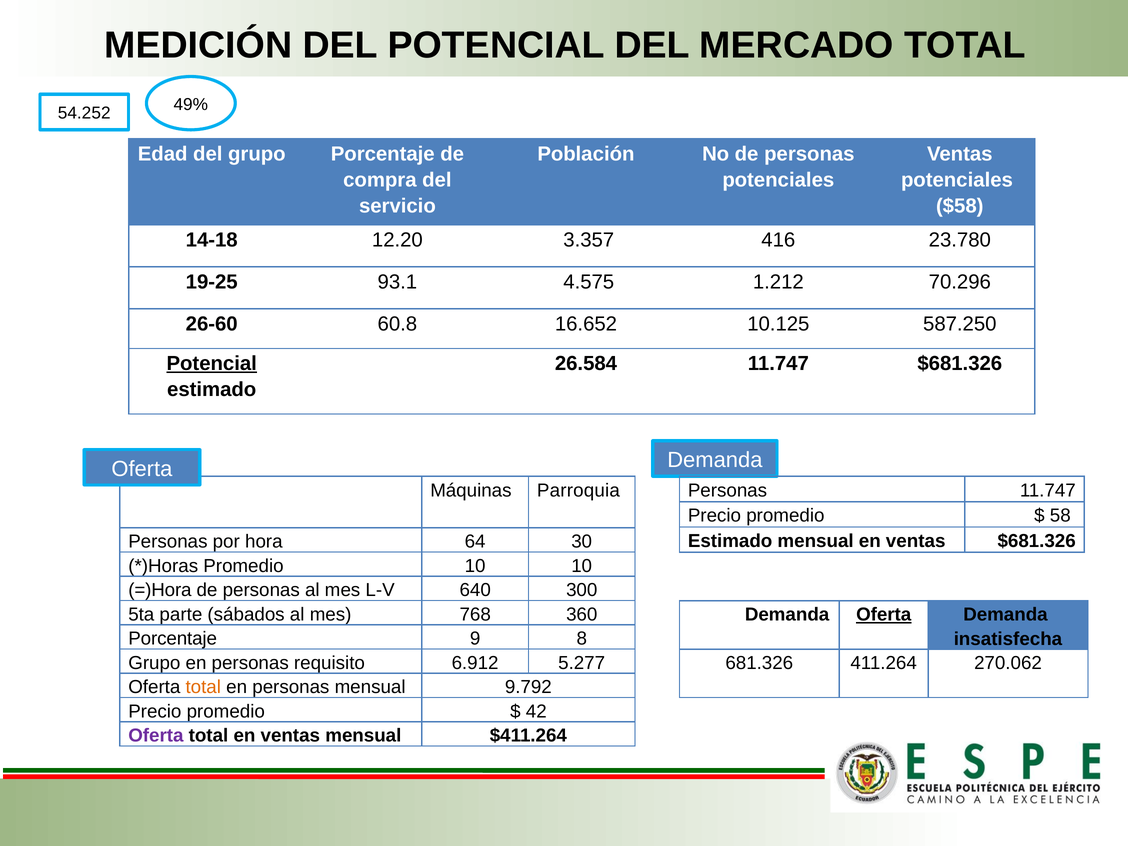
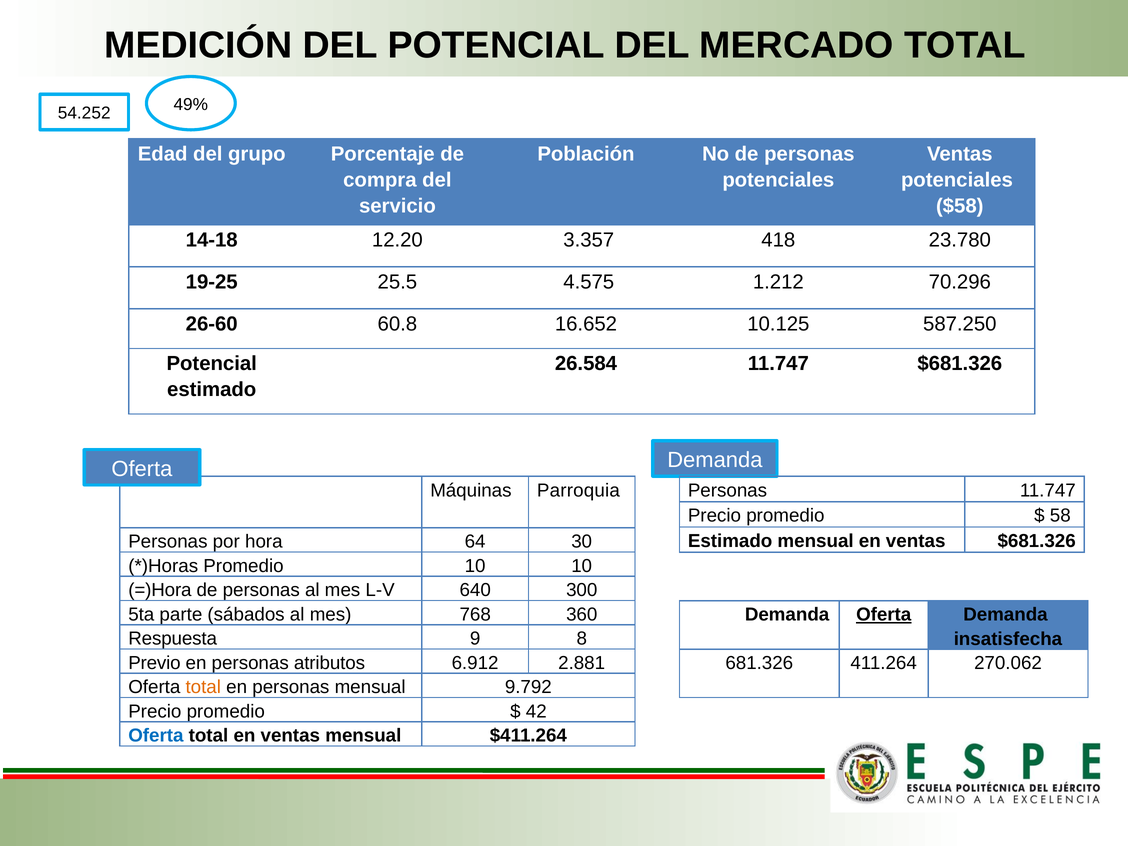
416: 416 -> 418
93.1: 93.1 -> 25.5
Potencial at (212, 364) underline: present -> none
Porcentaje at (173, 639): Porcentaje -> Respuesta
Grupo at (154, 663): Grupo -> Previo
requisito: requisito -> atributos
5.277: 5.277 -> 2.881
Oferta at (156, 736) colour: purple -> blue
